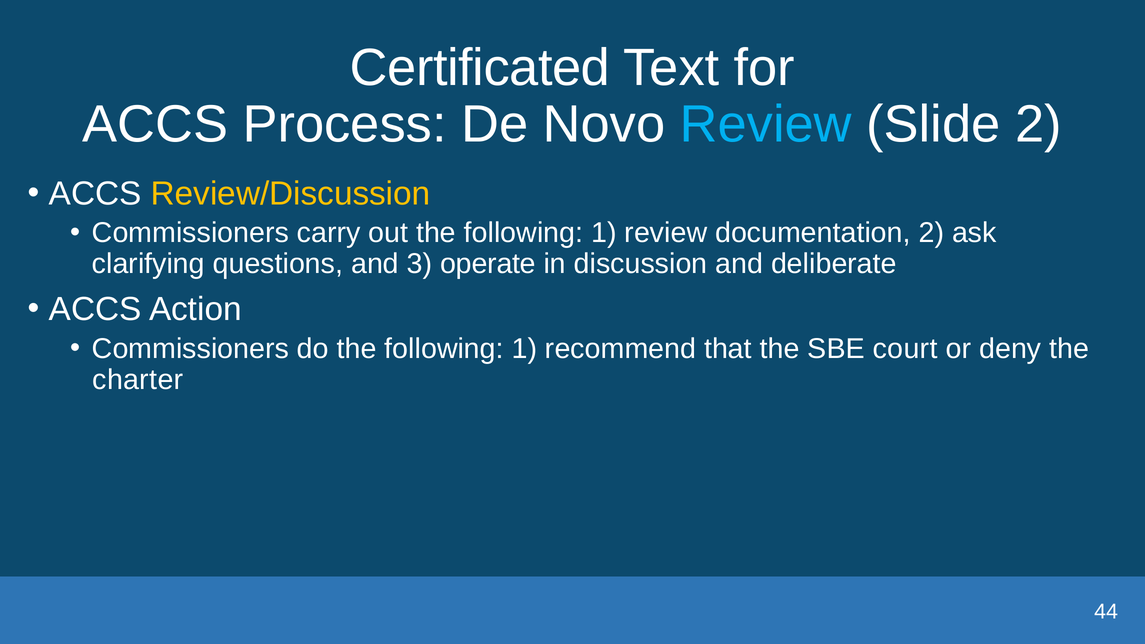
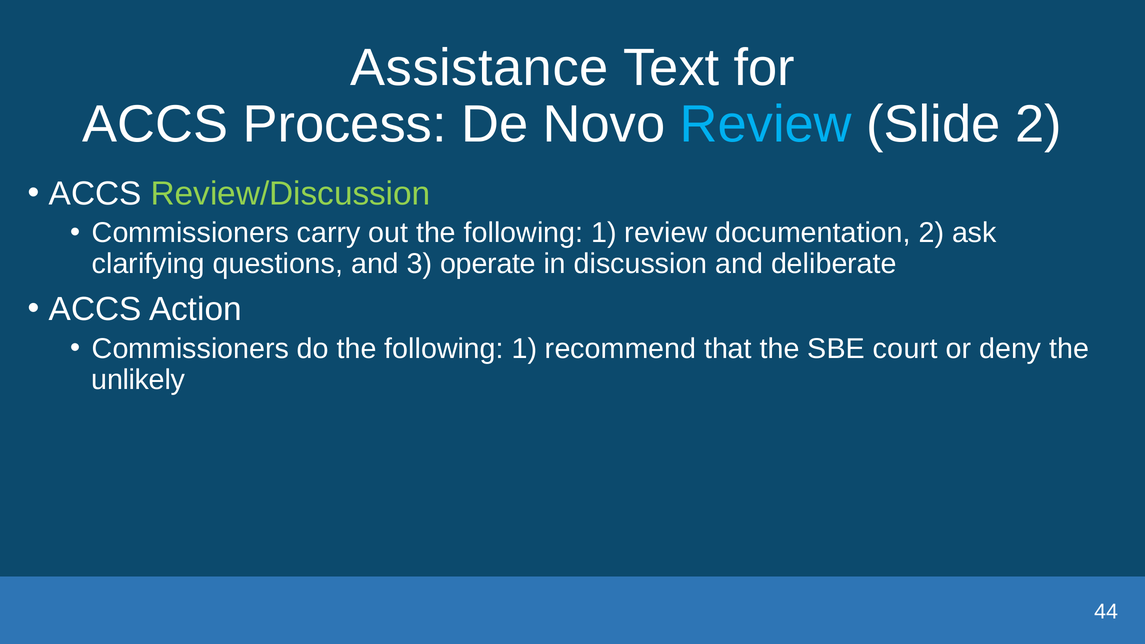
Certificated: Certificated -> Assistance
Review/Discussion colour: yellow -> light green
charter: charter -> unlikely
